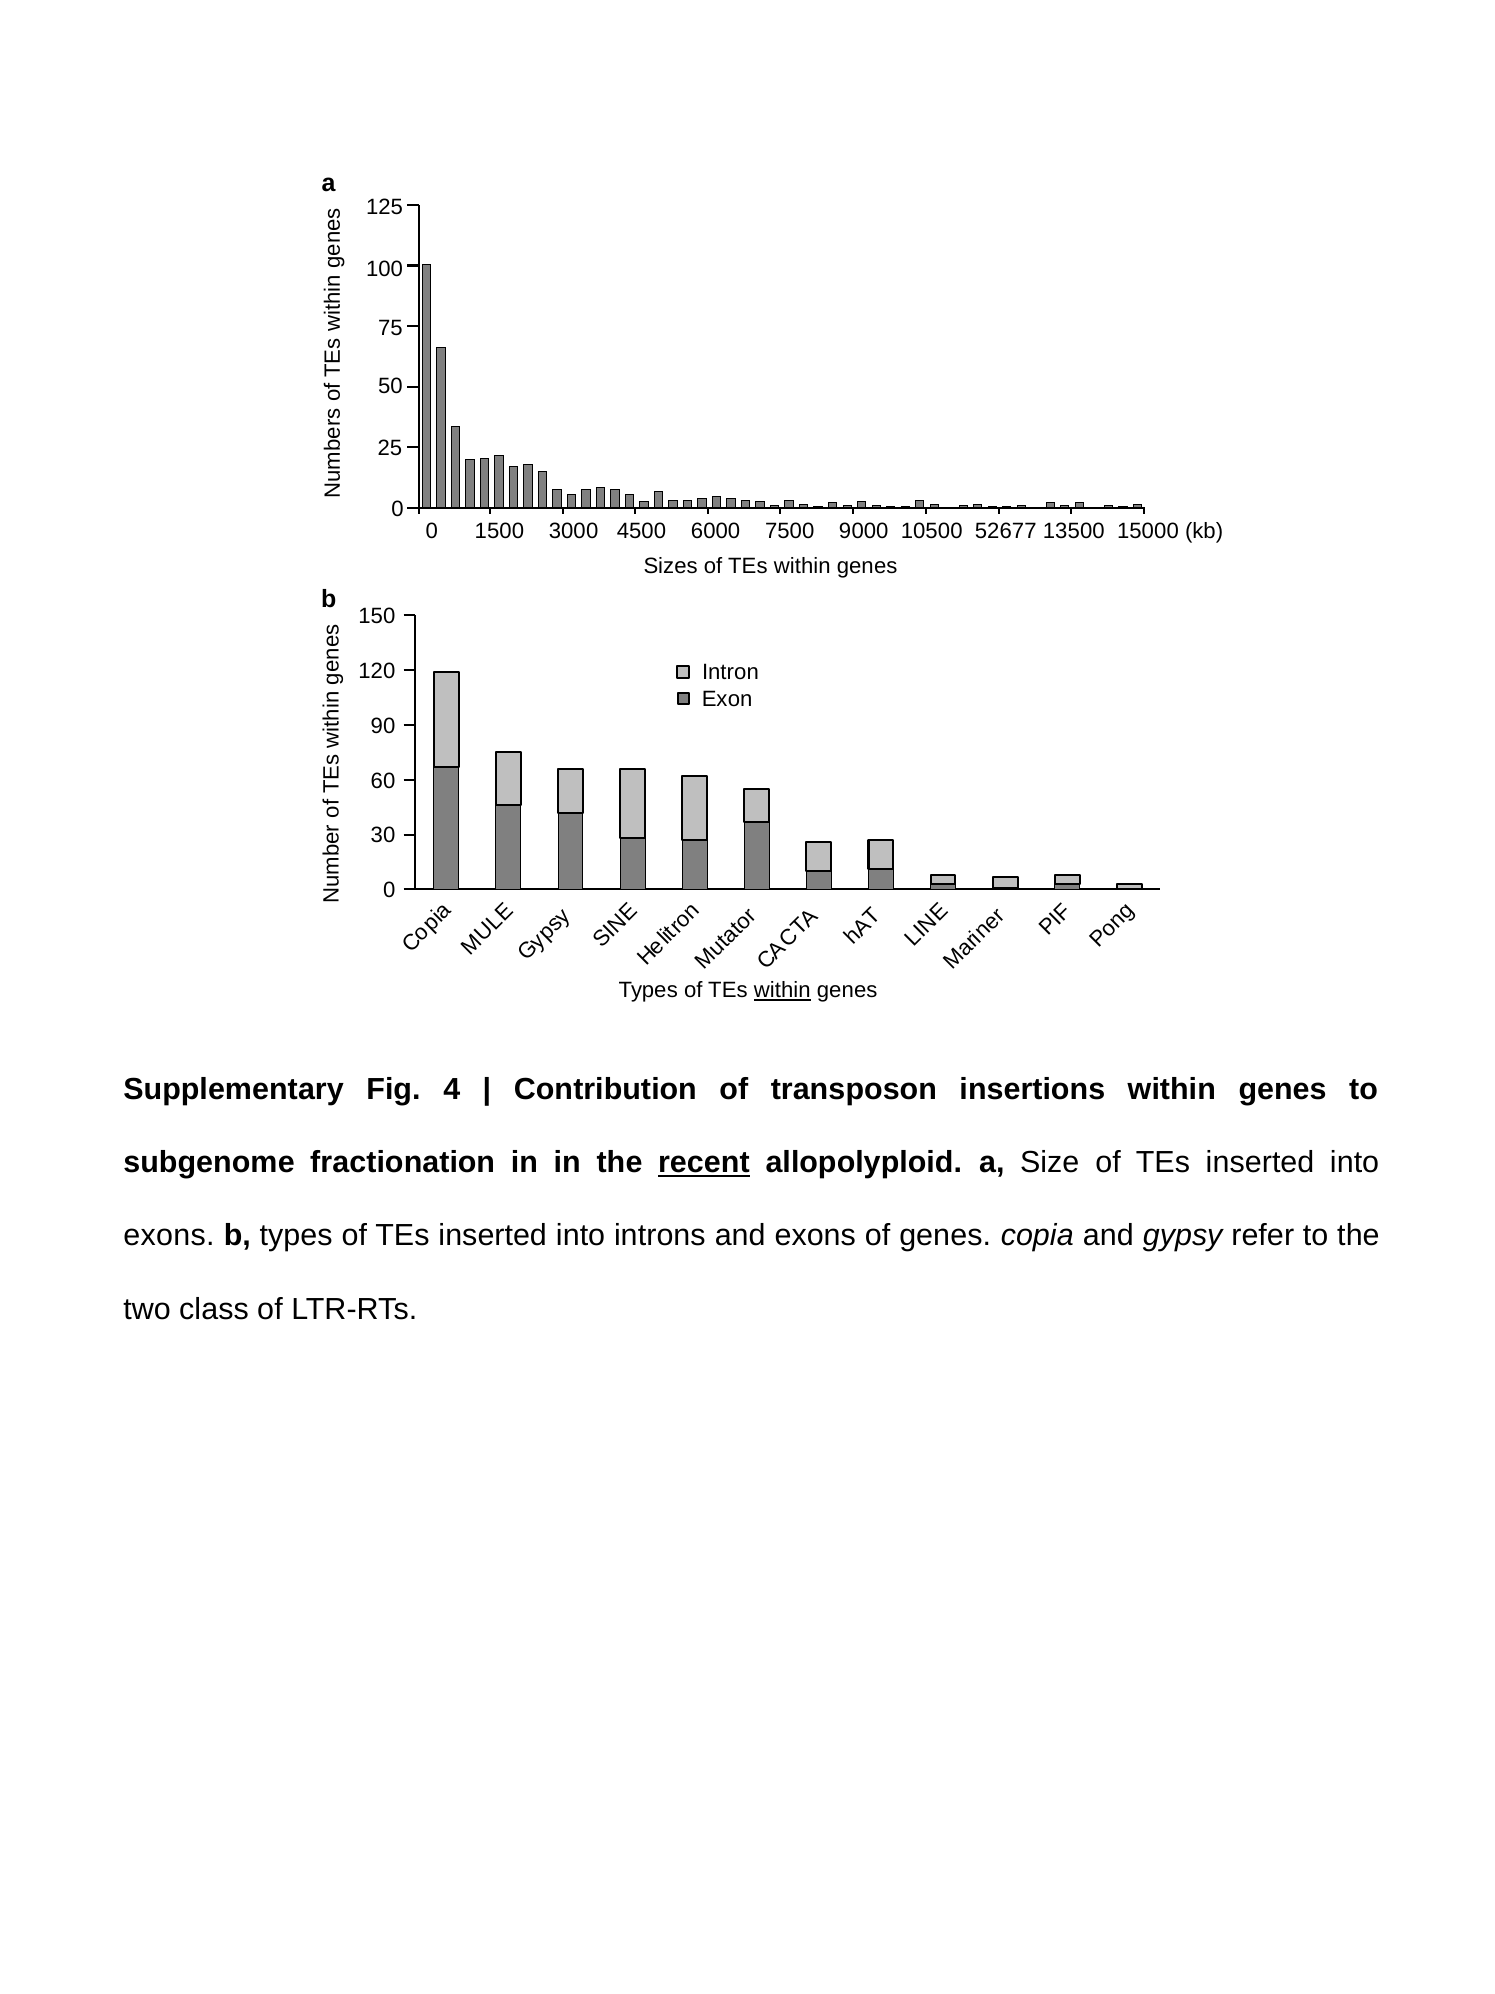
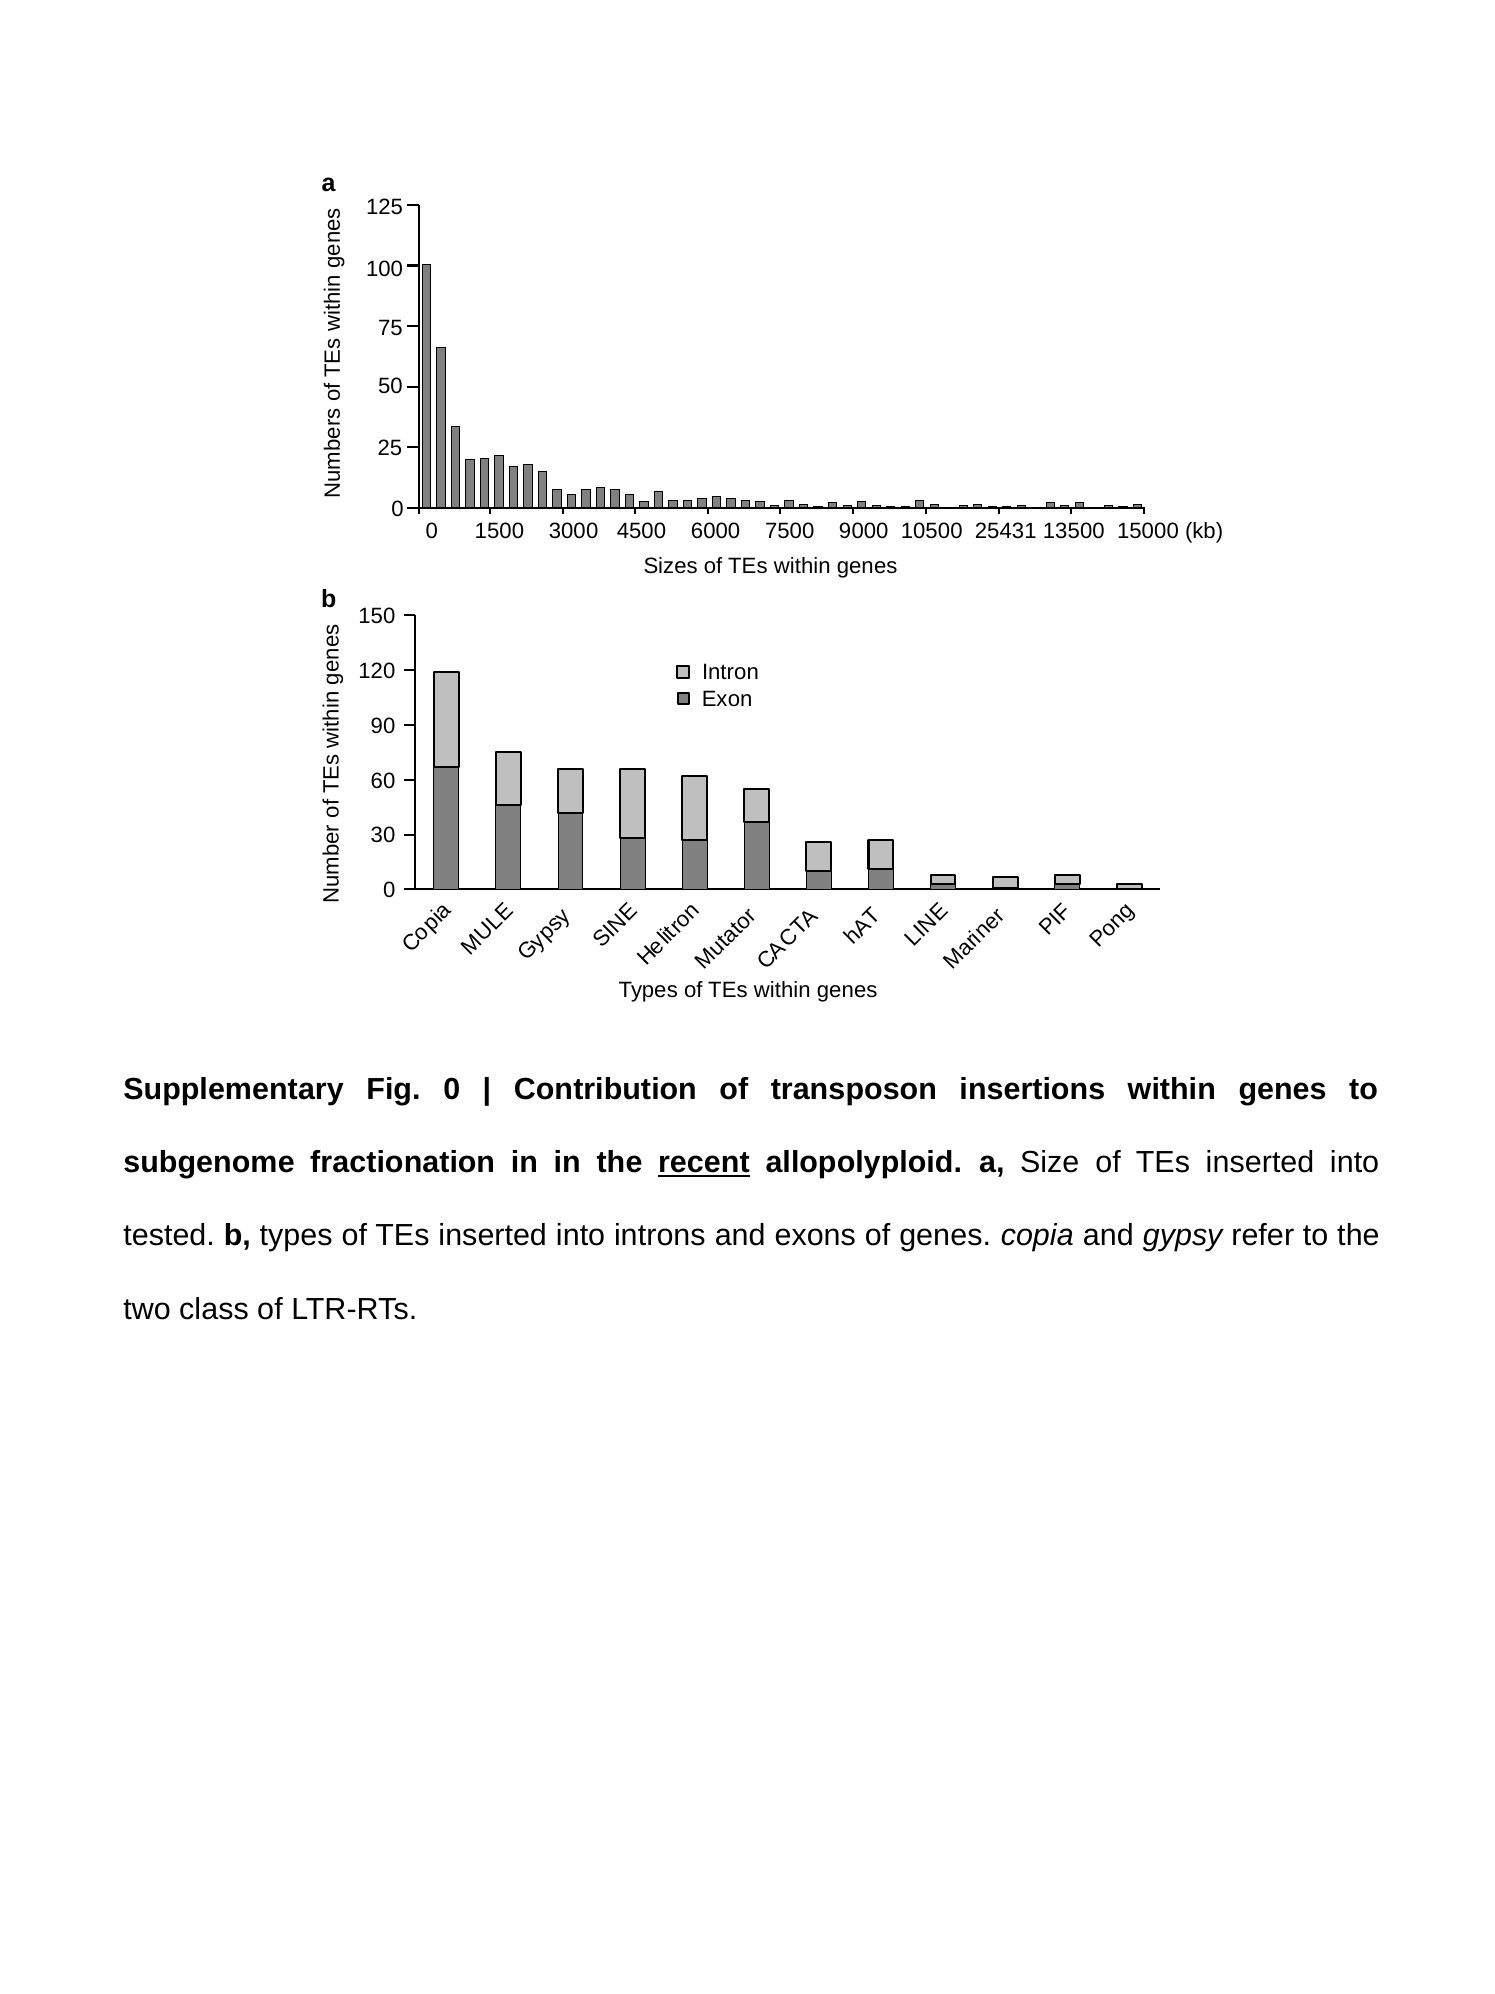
52677: 52677 -> 25431
within at (782, 990) underline: present -> none
Fig 4: 4 -> 0
exons at (169, 1235): exons -> tested
